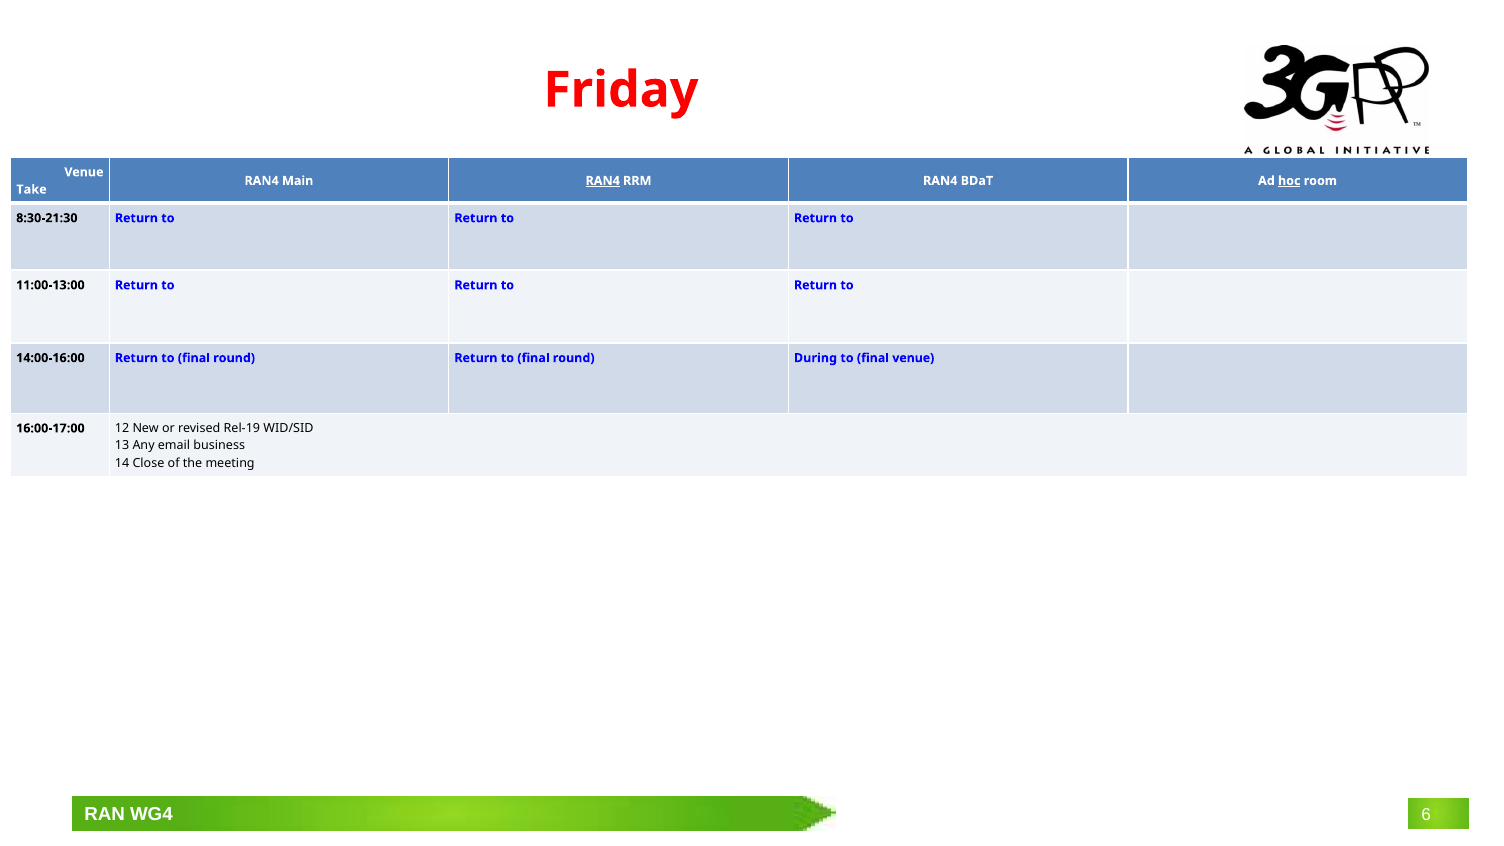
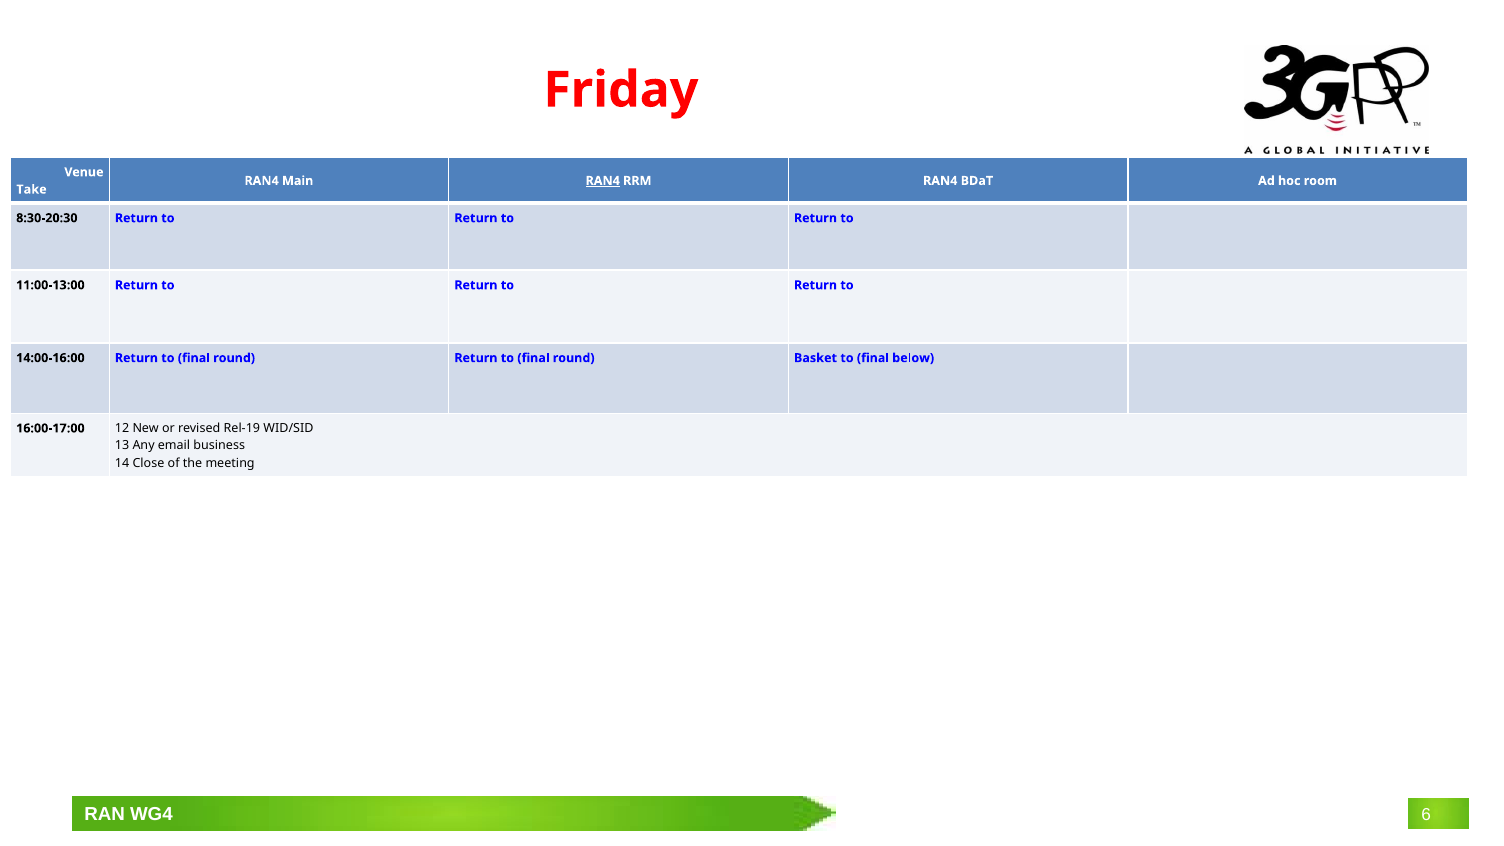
hoc underline: present -> none
8:30-21:30: 8:30-21:30 -> 8:30-20:30
During: During -> Basket
final venue: venue -> below
